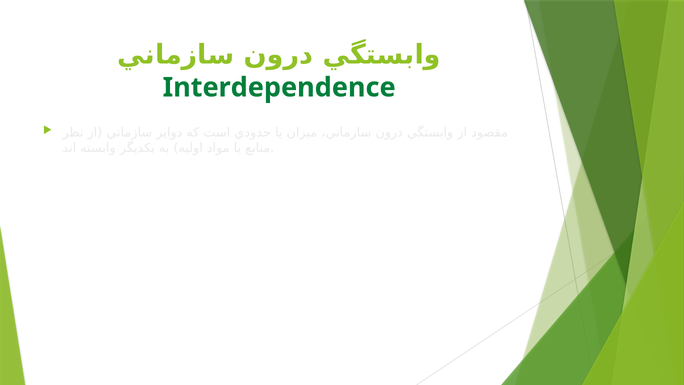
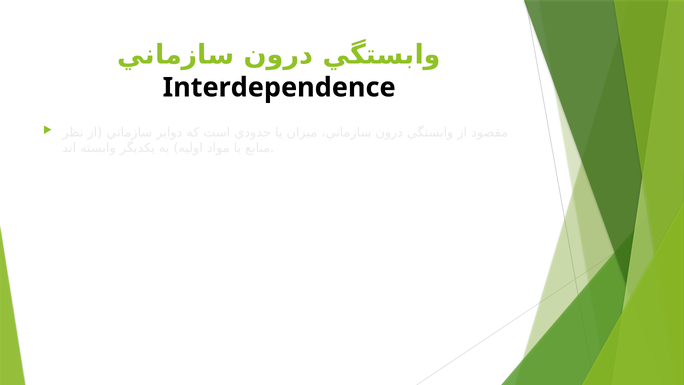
Interdependence colour: green -> black
